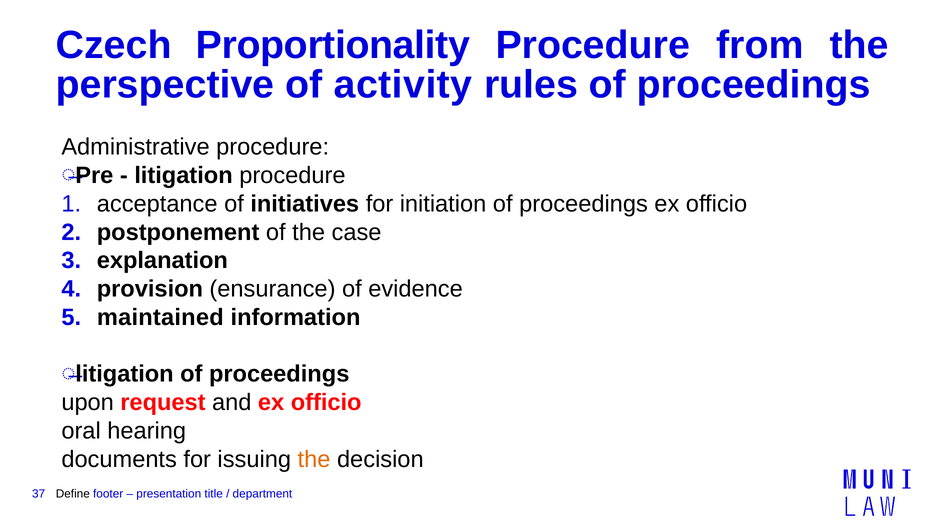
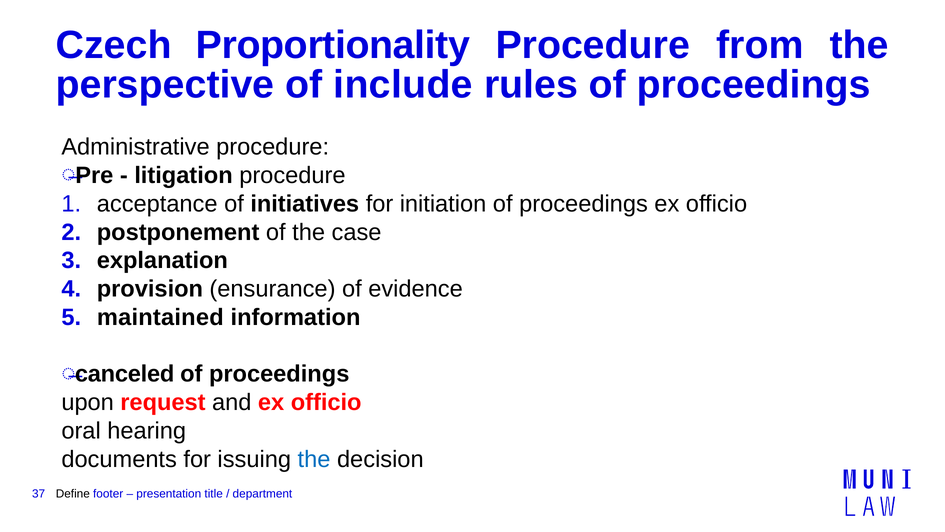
activity: activity -> include
litigation at (124, 374): litigation -> canceled
the at (314, 459) colour: orange -> blue
